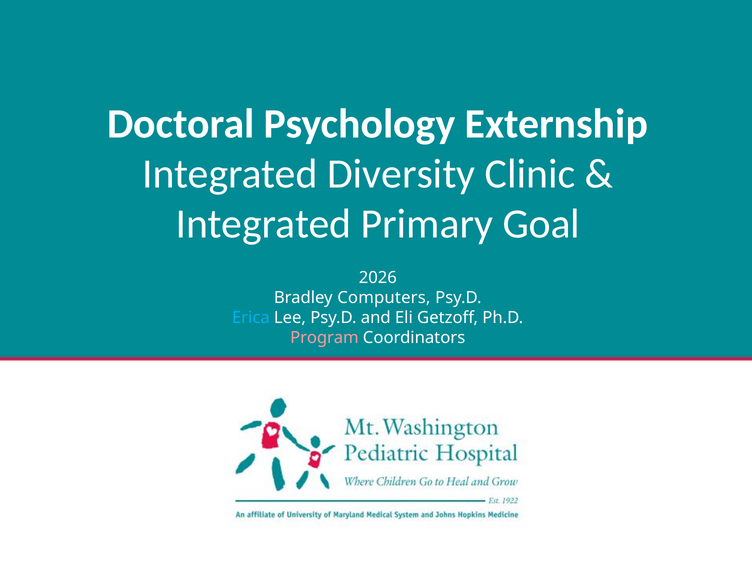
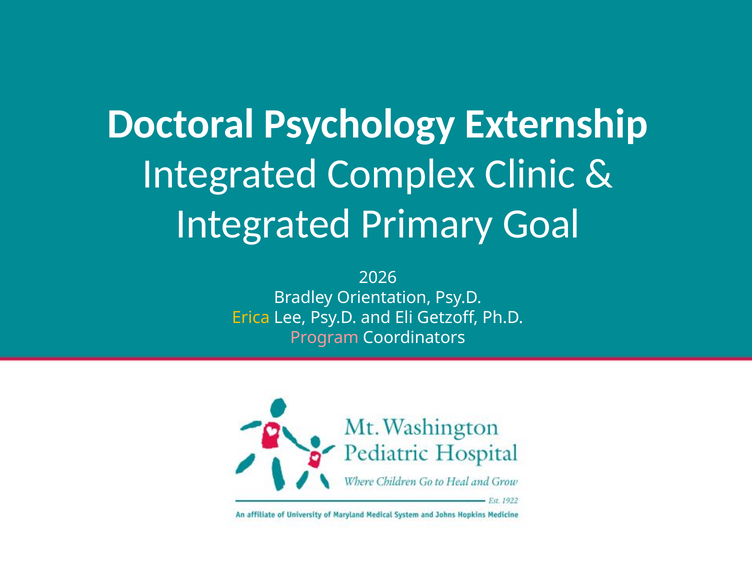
Diversity: Diversity -> Complex
Computers: Computers -> Orientation
Erica colour: light blue -> yellow
